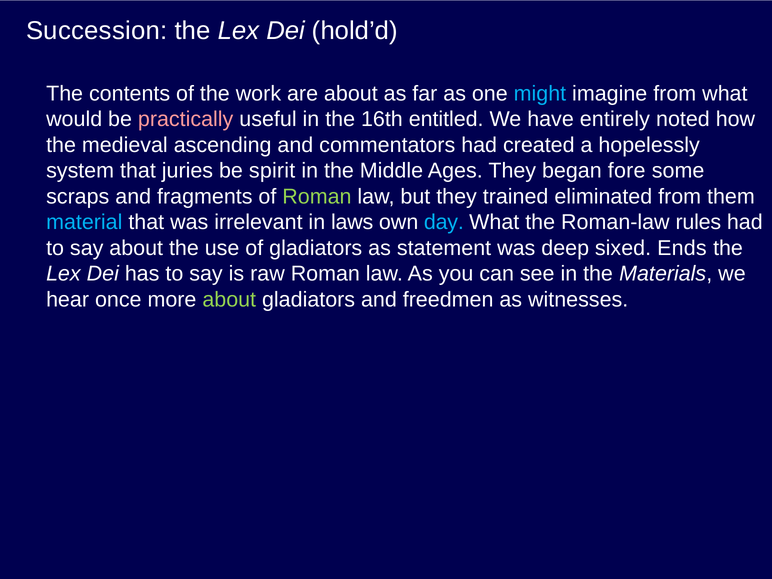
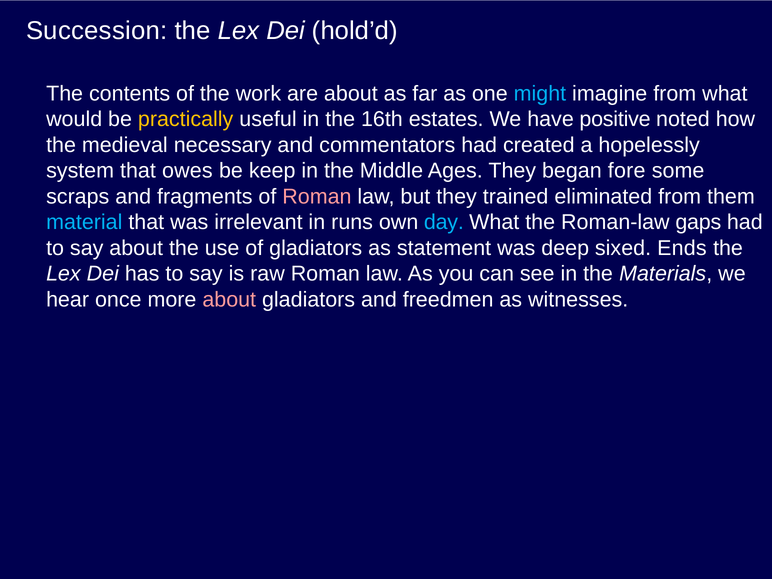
practically colour: pink -> yellow
entitled: entitled -> estates
entirely: entirely -> positive
ascending: ascending -> necessary
juries: juries -> owes
spirit: spirit -> keep
Roman at (317, 197) colour: light green -> pink
laws: laws -> runs
rules: rules -> gaps
about at (229, 300) colour: light green -> pink
